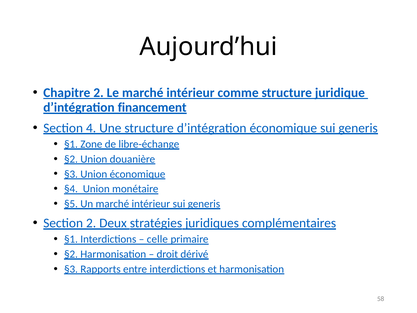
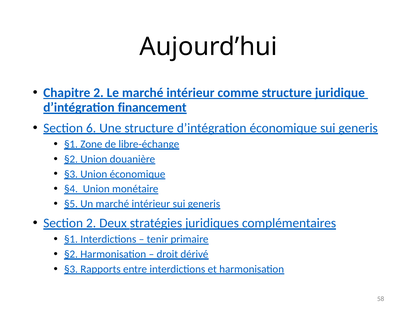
4: 4 -> 6
celle: celle -> tenir
